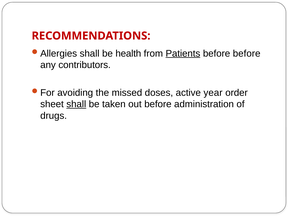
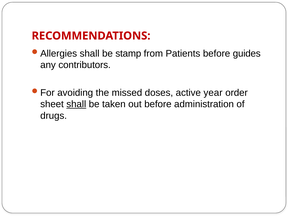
health: health -> stamp
Patients underline: present -> none
before before: before -> guides
